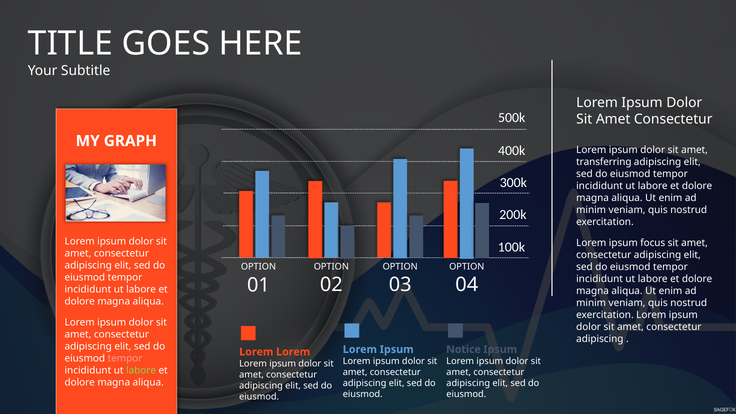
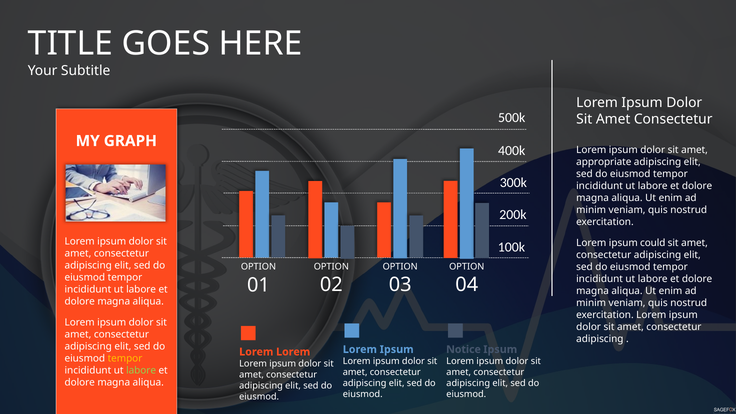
transferring: transferring -> appropriate
focus: focus -> could
tempor at (125, 358) colour: pink -> yellow
